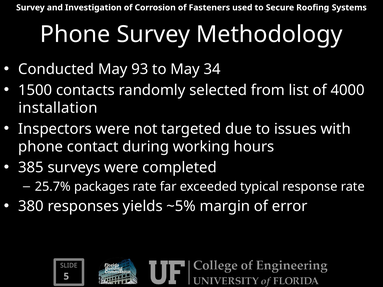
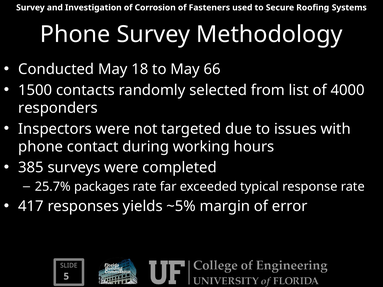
93: 93 -> 18
34: 34 -> 66
installation: installation -> responders
380: 380 -> 417
